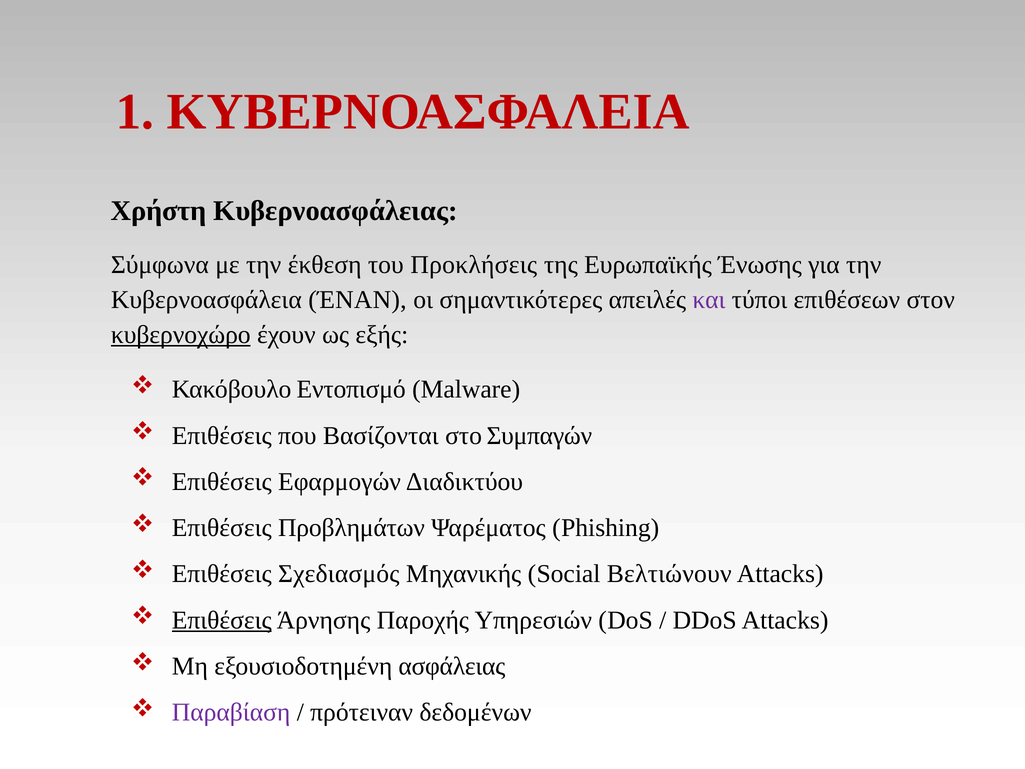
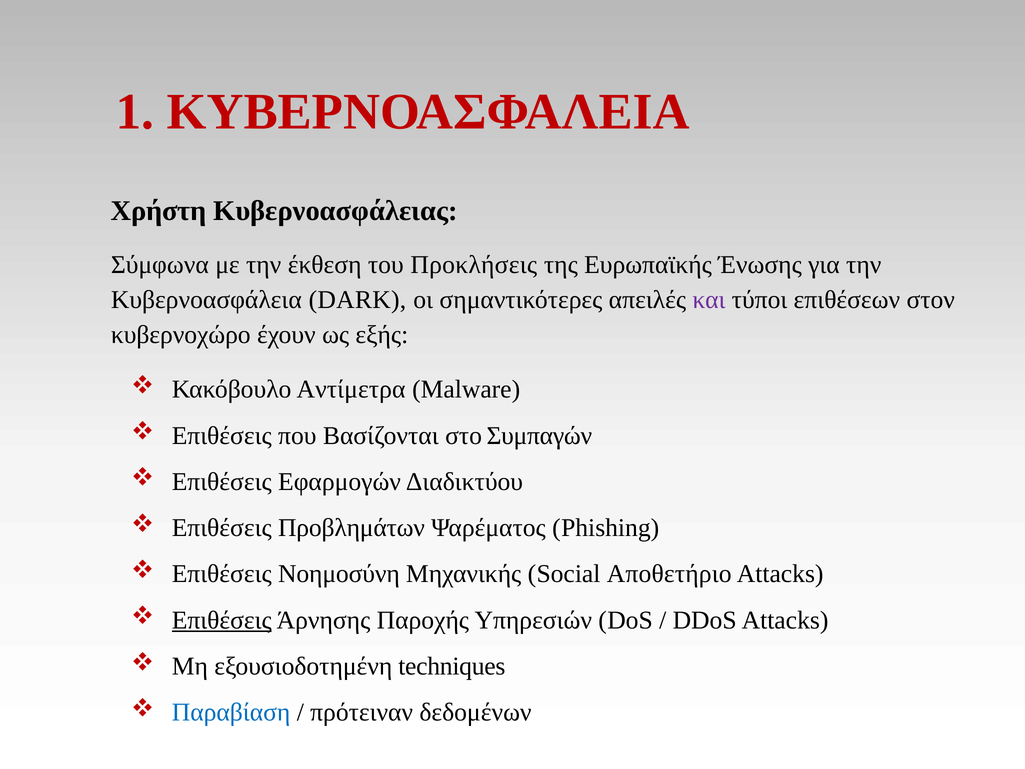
ΈΝΑΝ: ΈΝΑΝ -> DARK
κυβερνοχώρο underline: present -> none
Εντοπισμό: Εντοπισμό -> Αντίμετρα
Σχεδιασμός: Σχεδιασμός -> Νοημοσύνη
Βελτιώνουν: Βελτιώνουν -> Αποθετήριο
ασφάλειας: ασφάλειας -> techniques
Παραβίαση colour: purple -> blue
